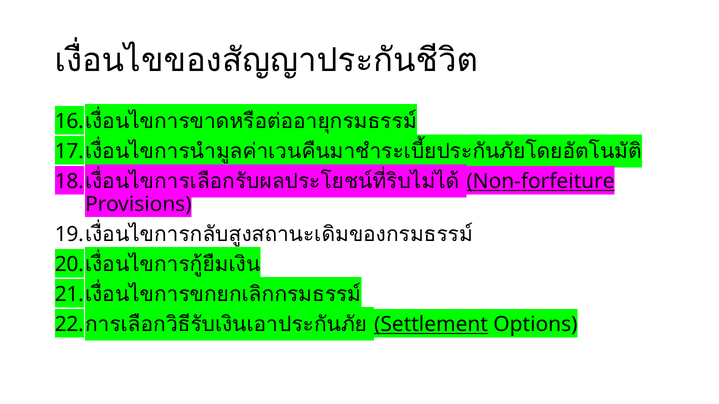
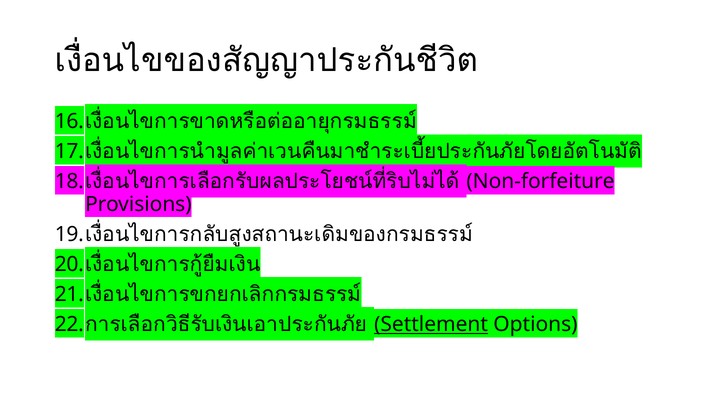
Non-forfeiture underline: present -> none
